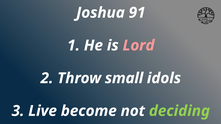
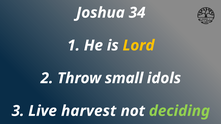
91: 91 -> 34
Lord colour: pink -> yellow
become: become -> harvest
